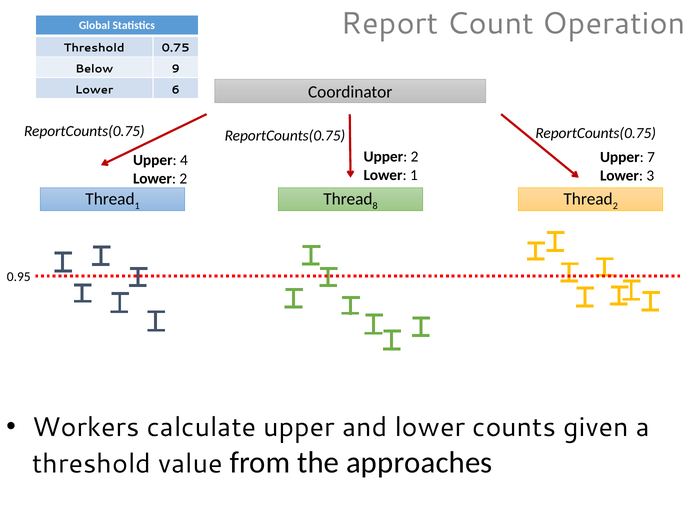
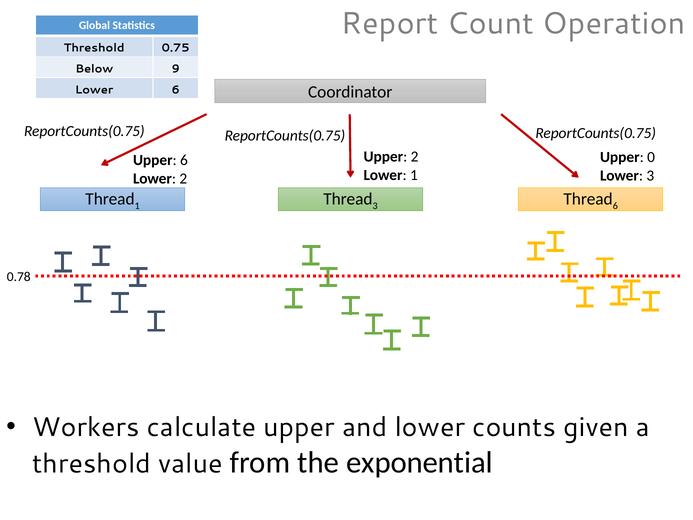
7: 7 -> 0
Upper 4: 4 -> 6
8 at (375, 206): 8 -> 3
2 at (615, 206): 2 -> 6
0.95: 0.95 -> 0.78
approaches: approaches -> exponential
